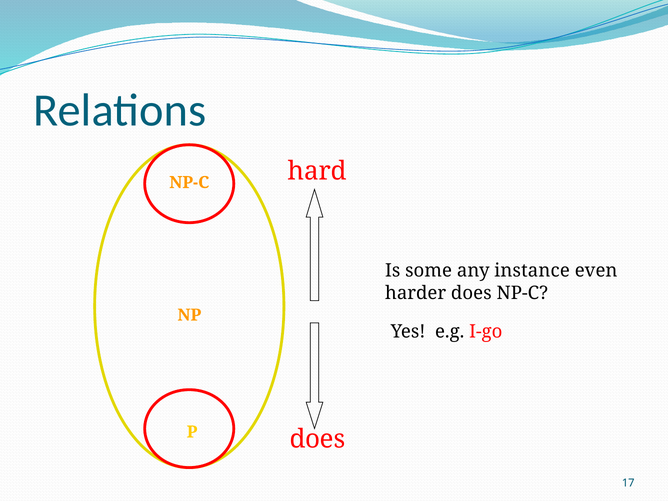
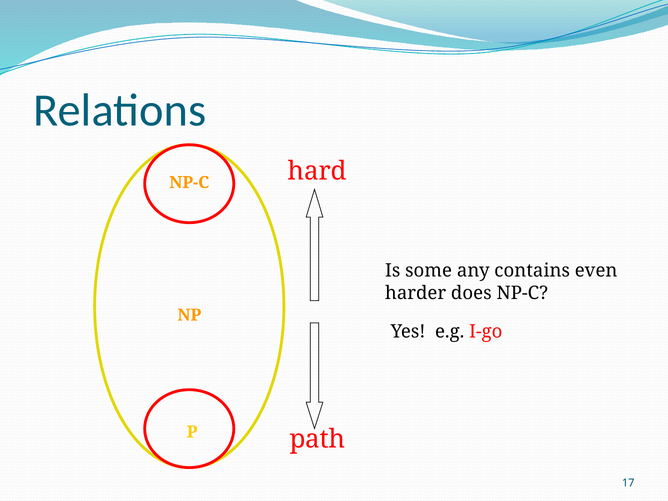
instance: instance -> contains
does at (317, 439): does -> path
